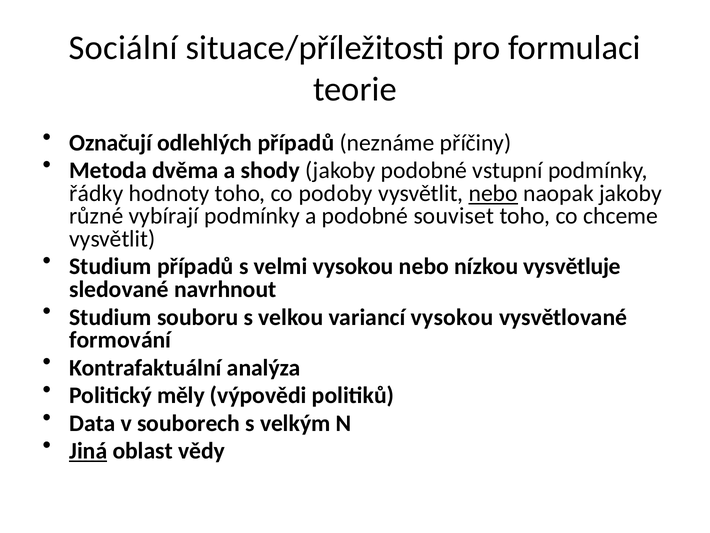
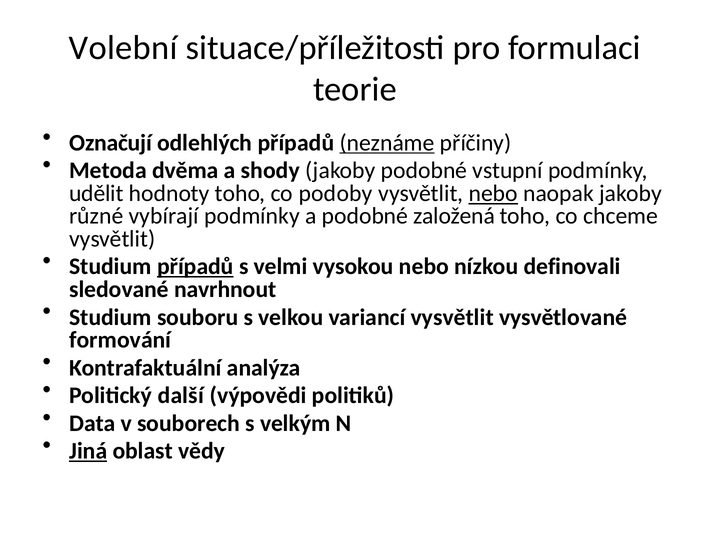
Sociální: Sociální -> Volební
neznáme underline: none -> present
řádky: řádky -> udělit
souviset: souviset -> založená
případů at (195, 266) underline: none -> present
vysvětluje: vysvětluje -> definovali
variancí vysokou: vysokou -> vysvětlit
měly: měly -> další
